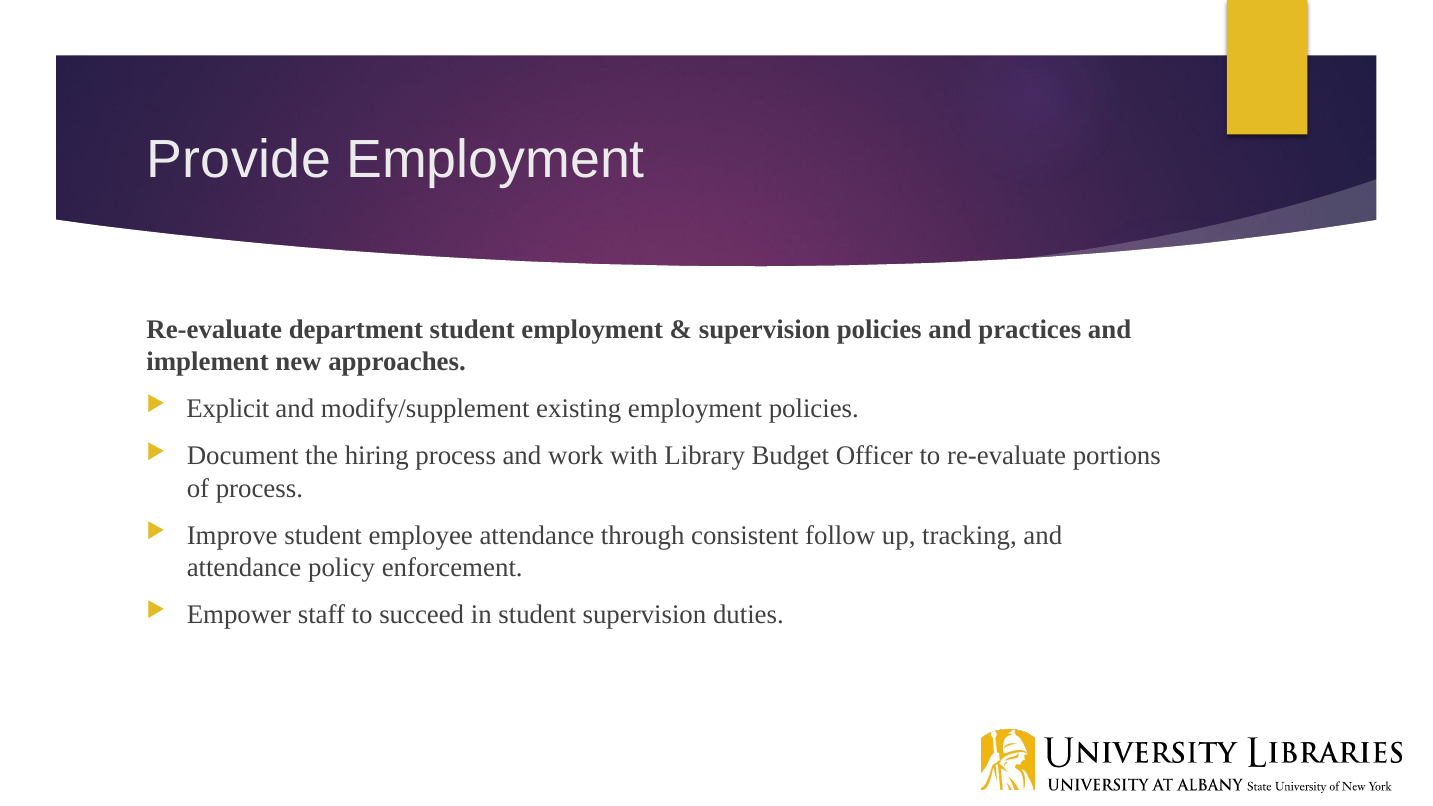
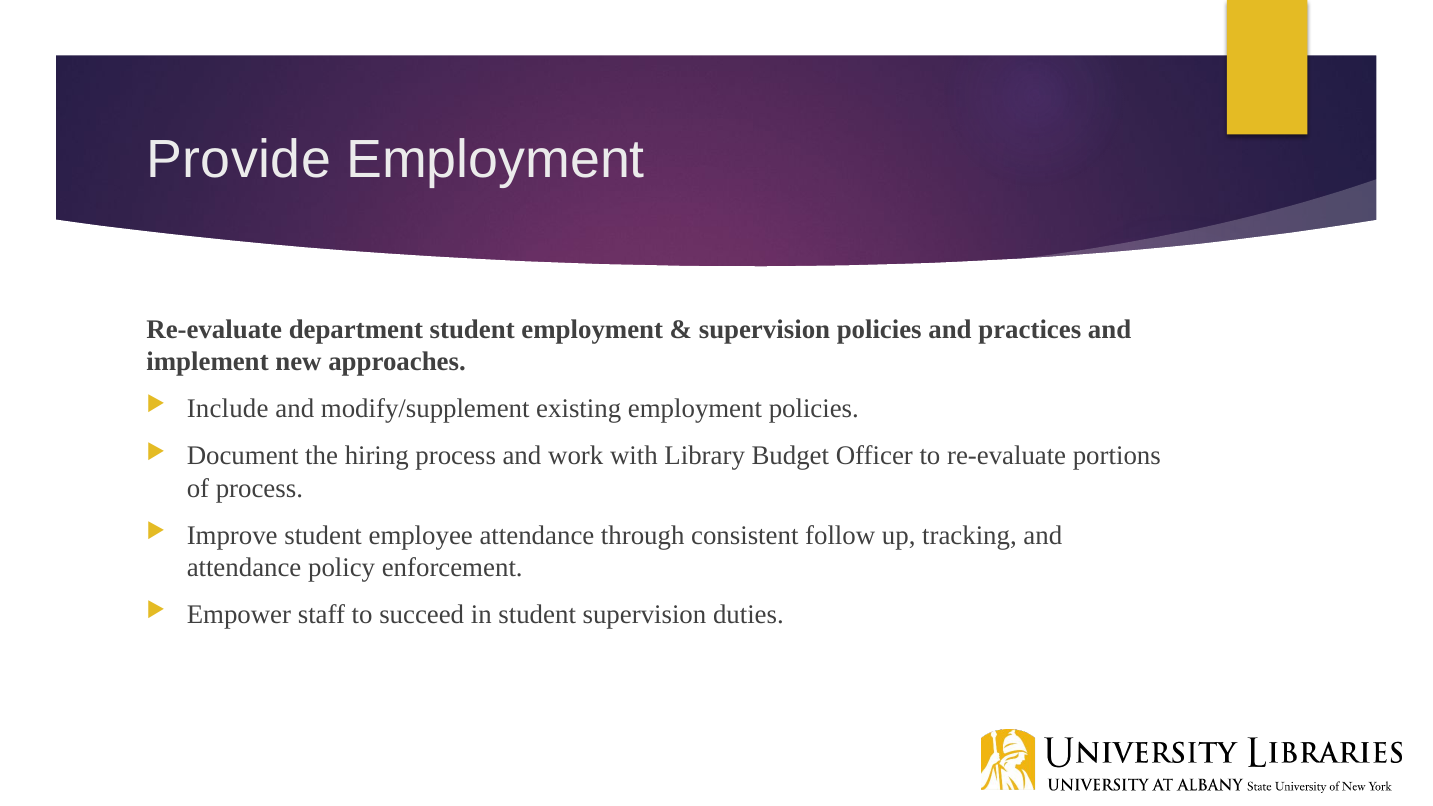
Explicit: Explicit -> Include
